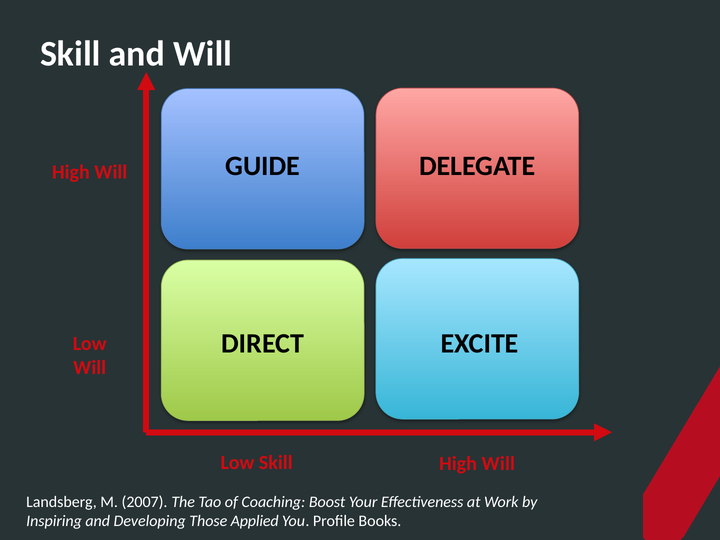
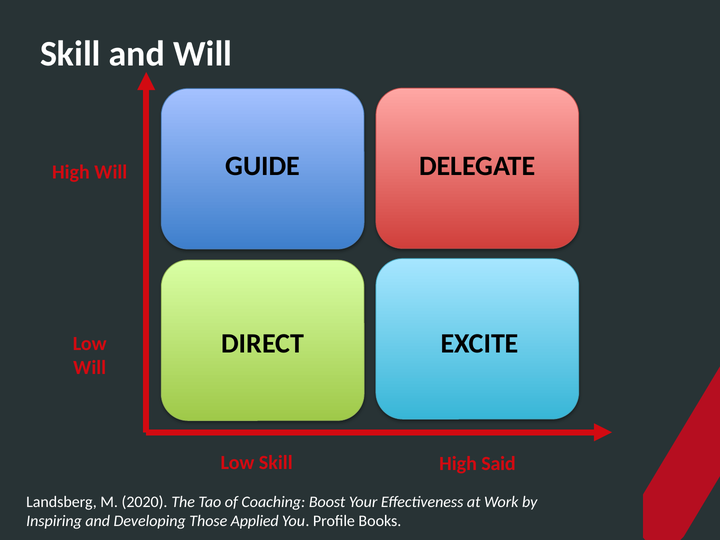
Will at (498, 464): Will -> Said
2007: 2007 -> 2020
